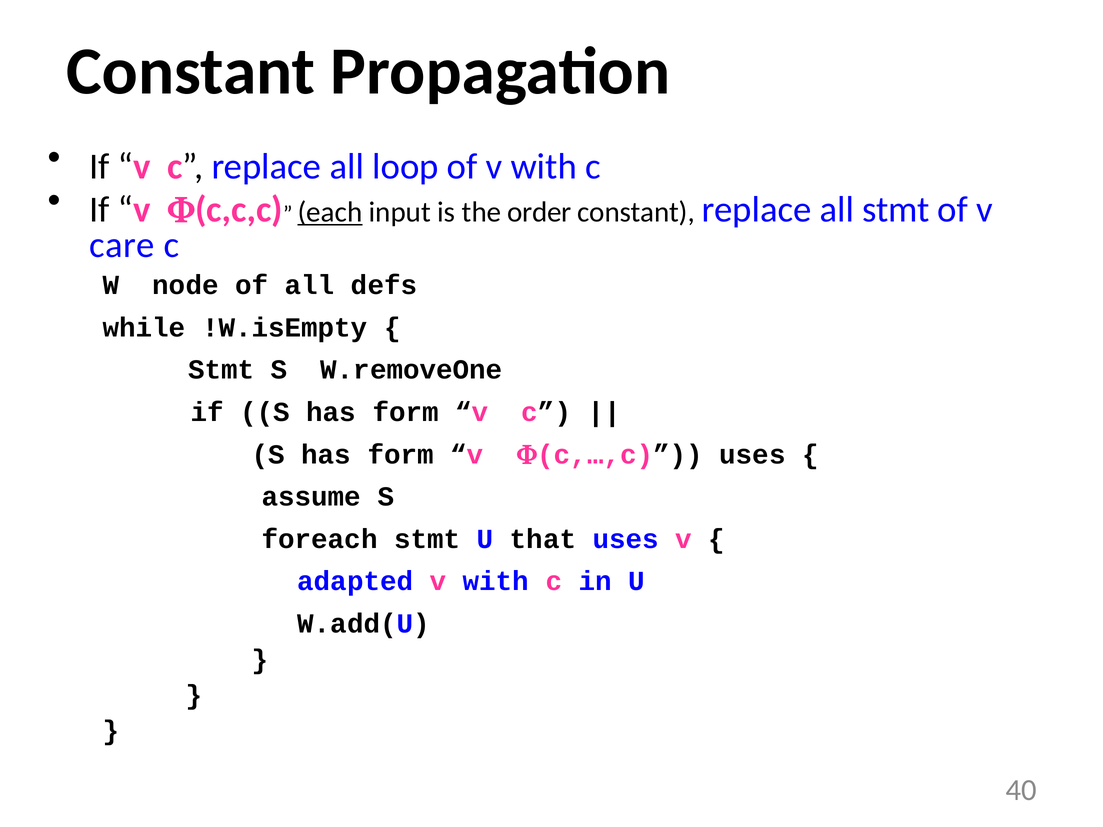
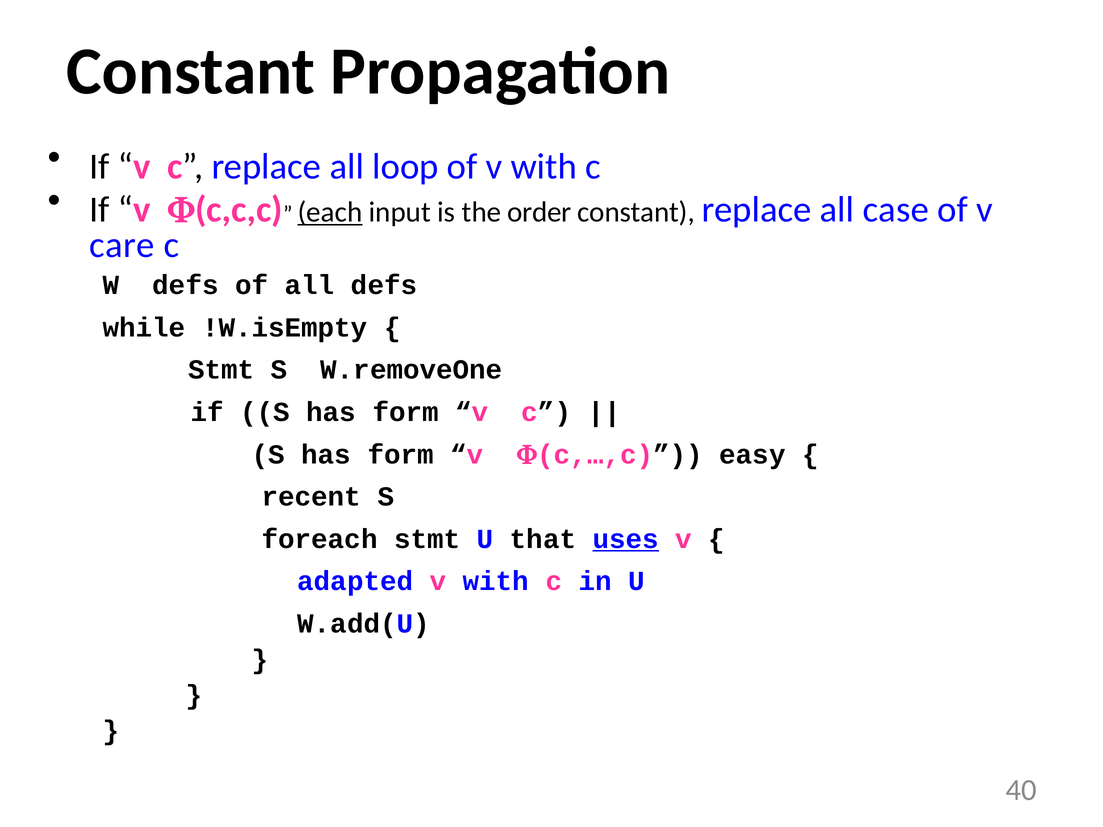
all stmt: stmt -> case
node at (186, 285): node -> defs
(c,…,c uses: uses -> easy
assume: assume -> recent
uses at (626, 539) underline: none -> present
